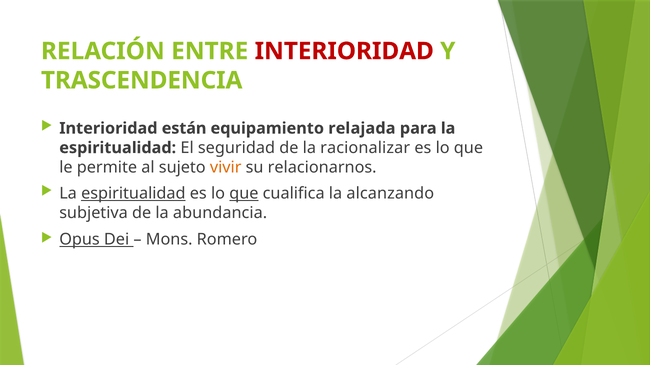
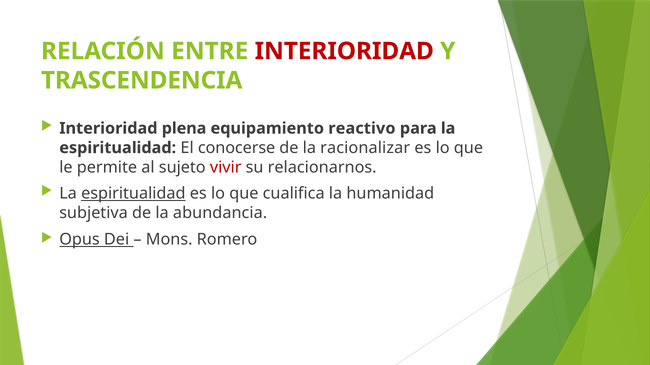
están: están -> plena
relajada: relajada -> reactivo
seguridad: seguridad -> conocerse
vivir colour: orange -> red
que at (244, 194) underline: present -> none
alcanzando: alcanzando -> humanidad
